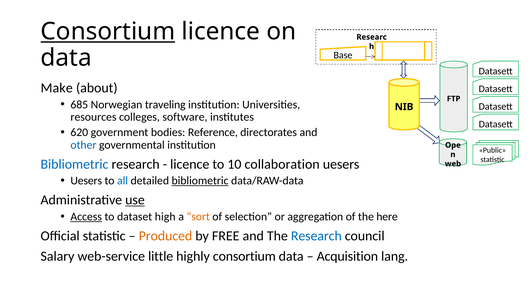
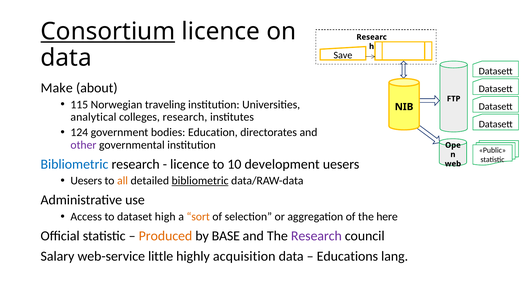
Base: Base -> Save
685: 685 -> 115
resources: resources -> analytical
colleges software: software -> research
620: 620 -> 124
Reference: Reference -> Education
other colour: blue -> purple
collaboration: collaboration -> development
all colour: blue -> orange
use underline: present -> none
Access underline: present -> none
FREE: FREE -> BASE
Research at (316, 236) colour: blue -> purple
highly consortium: consortium -> acquisition
Acquisition: Acquisition -> Educations
